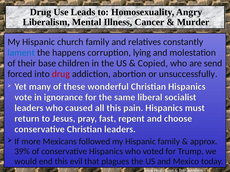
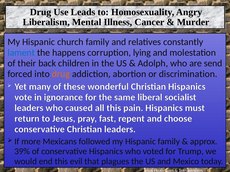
base: base -> back
Copied: Copied -> Adolph
drug at (61, 74) colour: red -> orange
unsuccessfully: unsuccessfully -> discrimination
